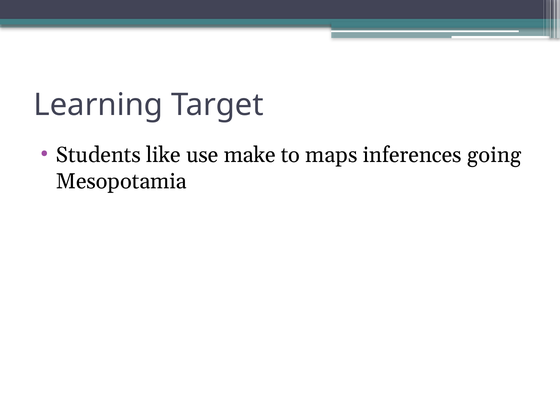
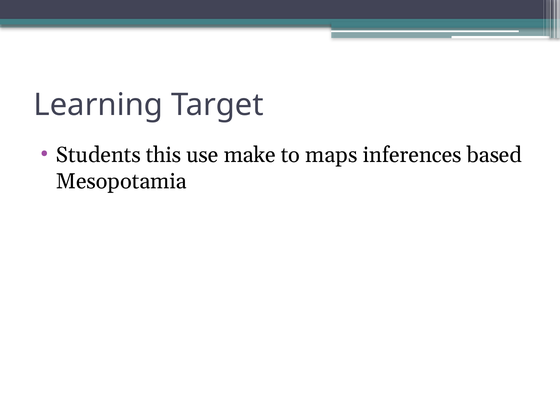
like: like -> this
going: going -> based
